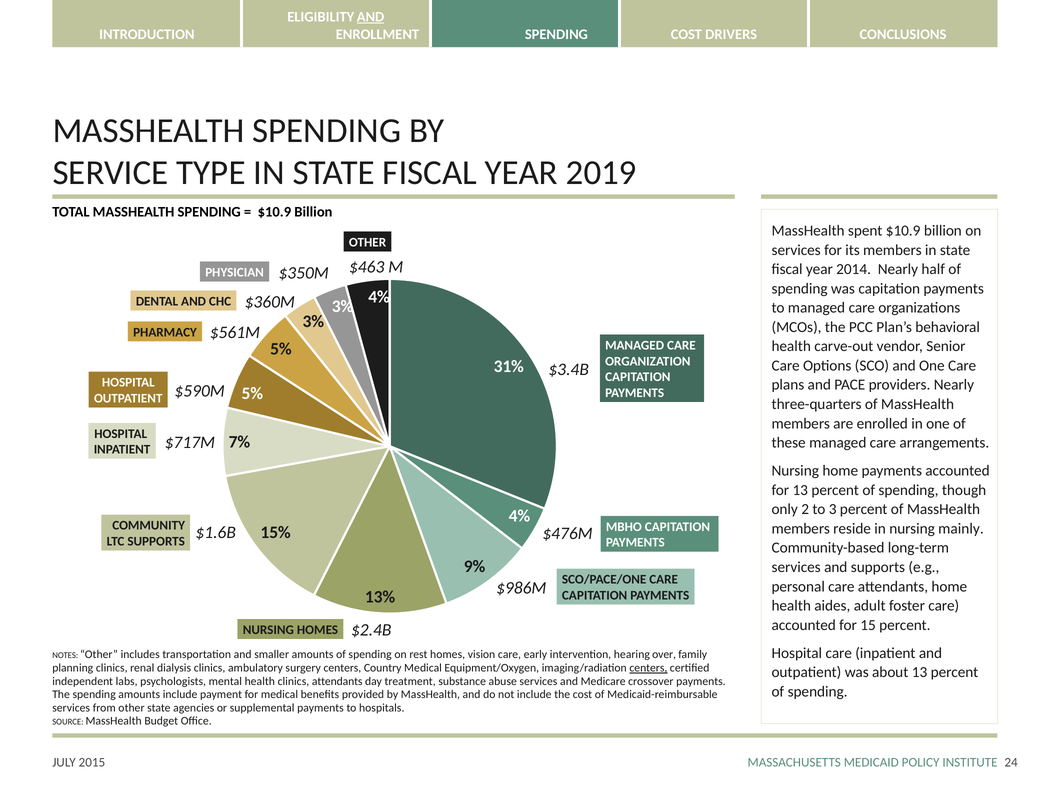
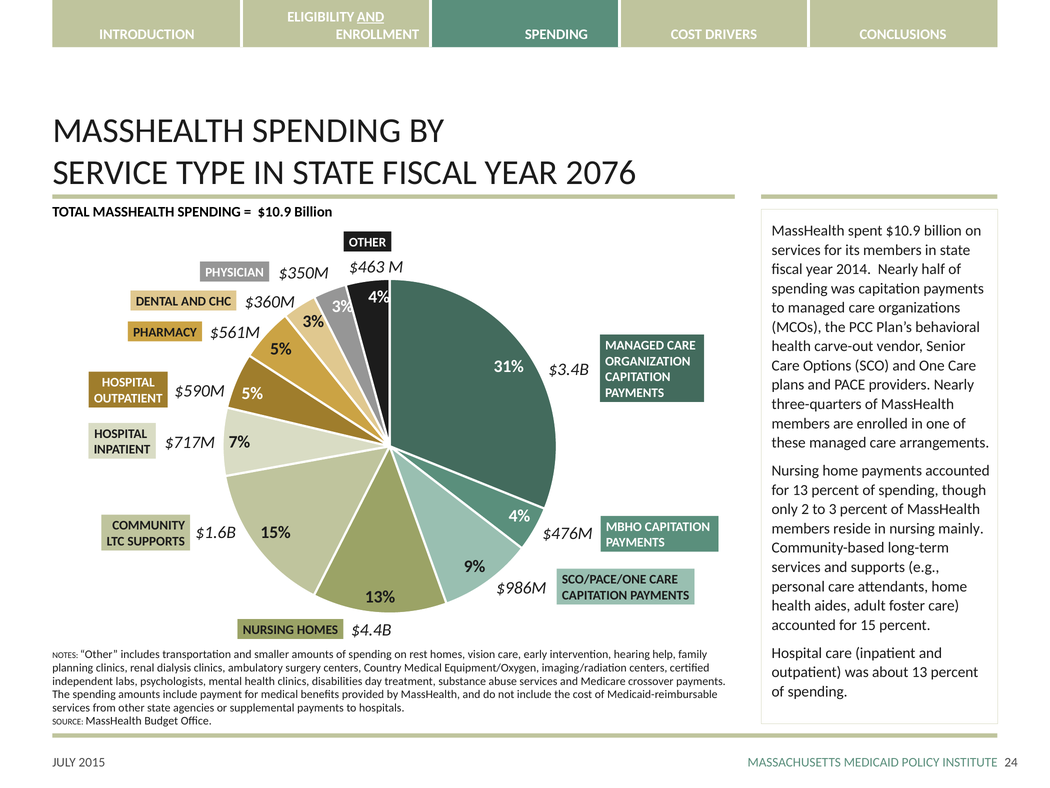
2019: 2019 -> 2076
$2.4B: $2.4B -> $4.4B
over: over -> help
centers at (648, 667) underline: present -> none
clinics attendants: attendants -> disabilities
